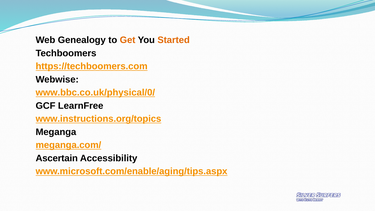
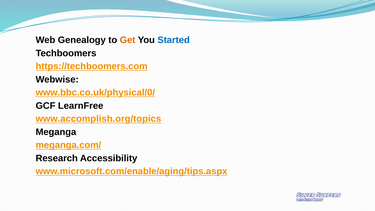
Started colour: orange -> blue
www.instructions.org/topics: www.instructions.org/topics -> www.accomplish.org/topics
Ascertain: Ascertain -> Research
